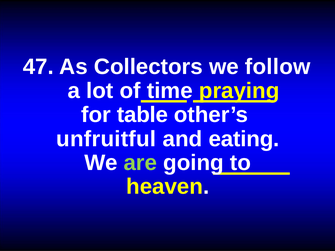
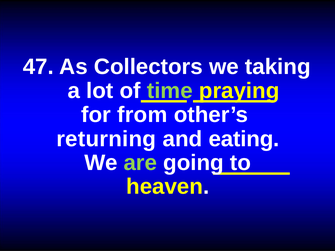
follow: follow -> taking
time colour: white -> light green
table: table -> from
unfruitful: unfruitful -> returning
